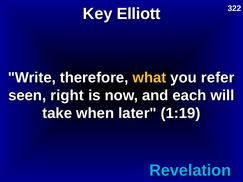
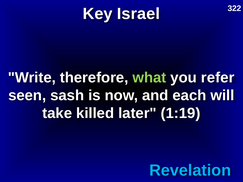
Elliott: Elliott -> Israel
what colour: yellow -> light green
right: right -> sash
when: when -> killed
